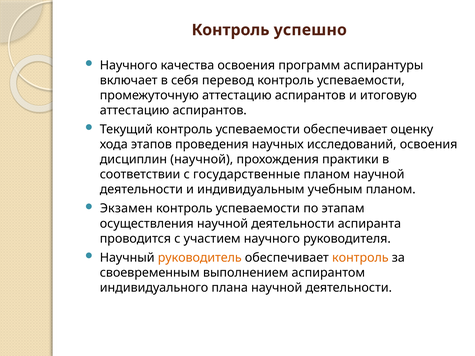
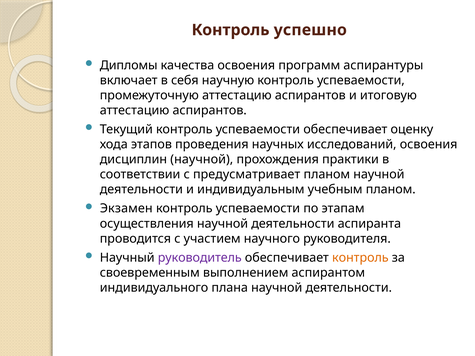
Научного at (129, 65): Научного -> Дипломы
перевод: перевод -> научную
государственные: государственные -> предусматривает
руководитель colour: orange -> purple
